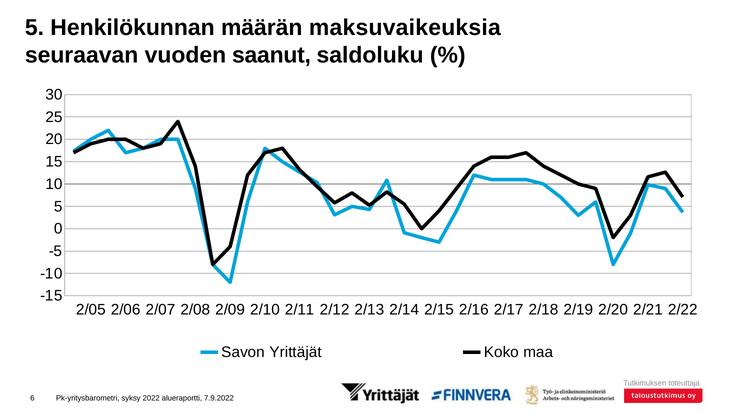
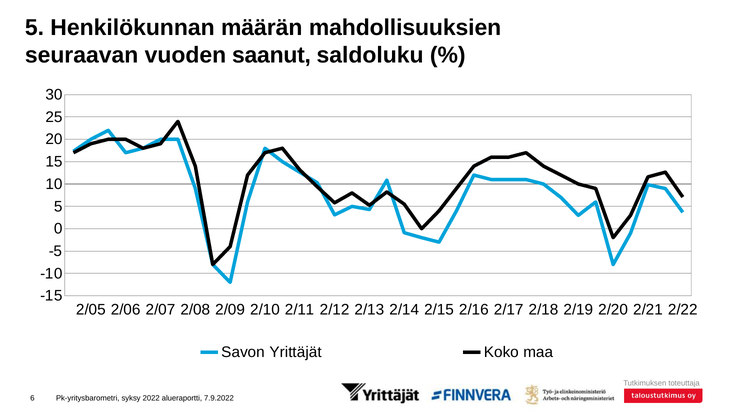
maksuvaikeuksia: maksuvaikeuksia -> mahdollisuuksien
